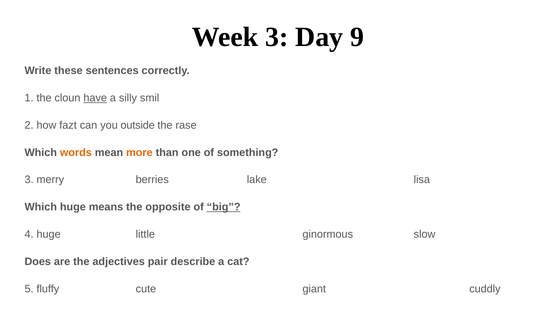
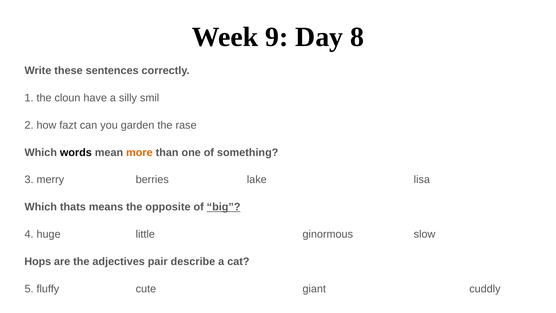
Week 3: 3 -> 9
9: 9 -> 8
have underline: present -> none
outside: outside -> garden
words colour: orange -> black
Which huge: huge -> thats
Does: Does -> Hops
